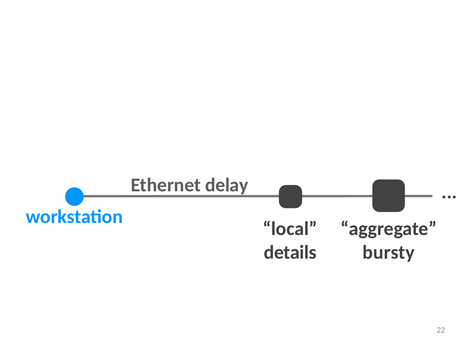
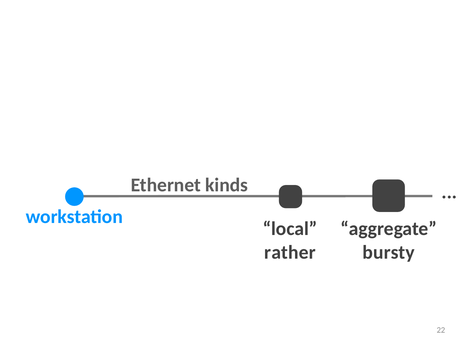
delay: delay -> kinds
details: details -> rather
